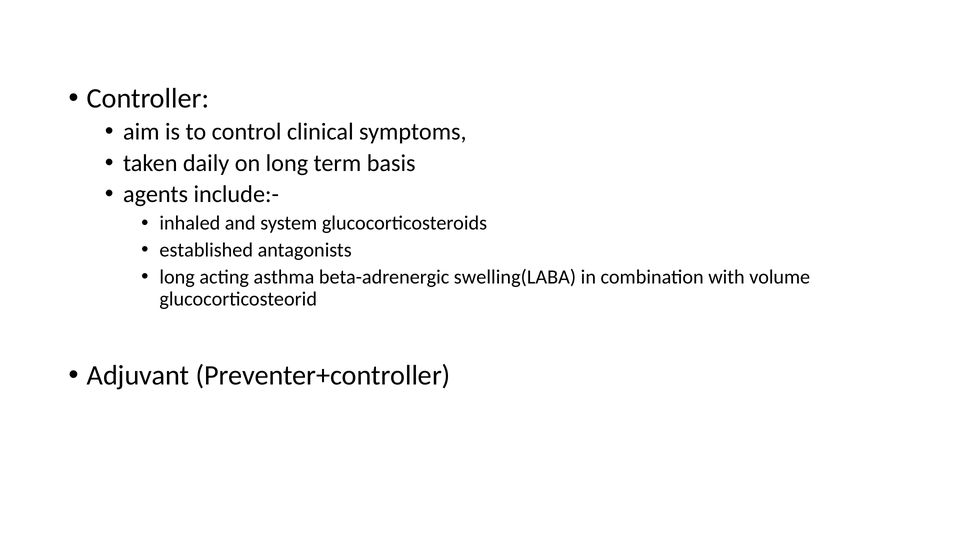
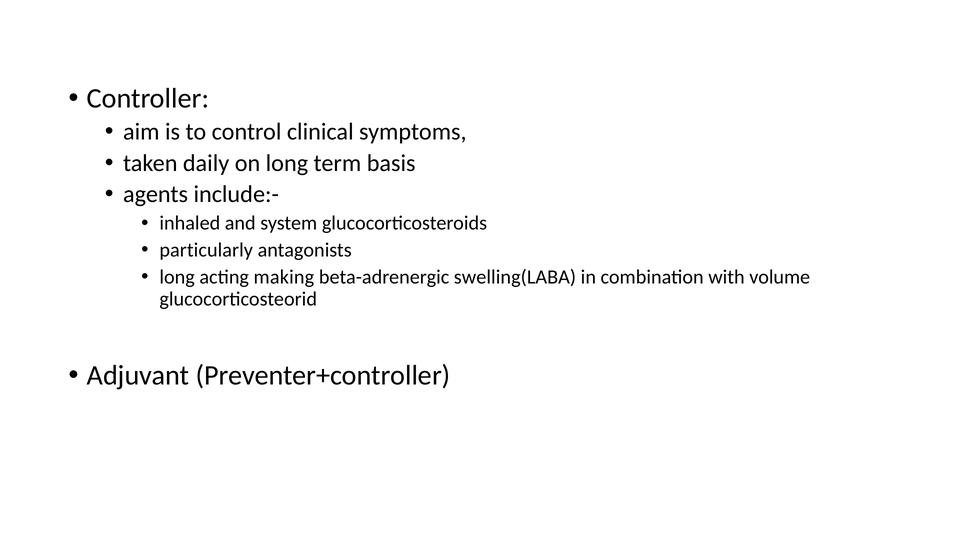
established: established -> particularly
asthma: asthma -> making
